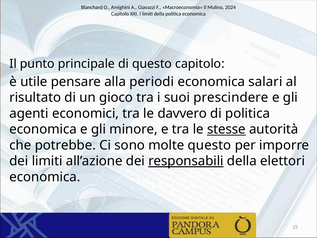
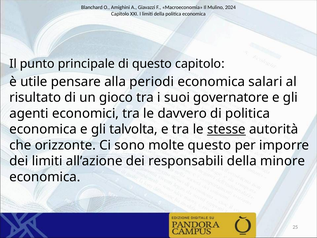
prescindere: prescindere -> governatore
minore: minore -> talvolta
potrebbe: potrebbe -> orizzonte
responsabili underline: present -> none
elettori: elettori -> minore
